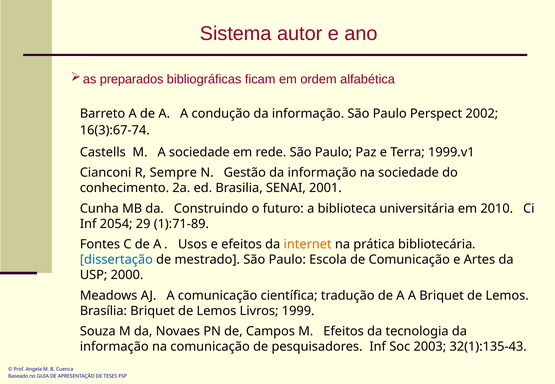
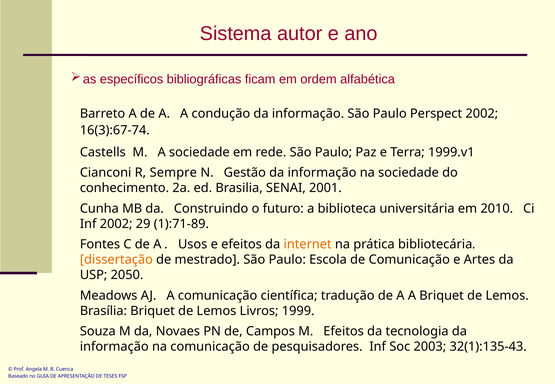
preparados: preparados -> específicos
Inf 2054: 2054 -> 2002
dissertação colour: blue -> orange
2000: 2000 -> 2050
